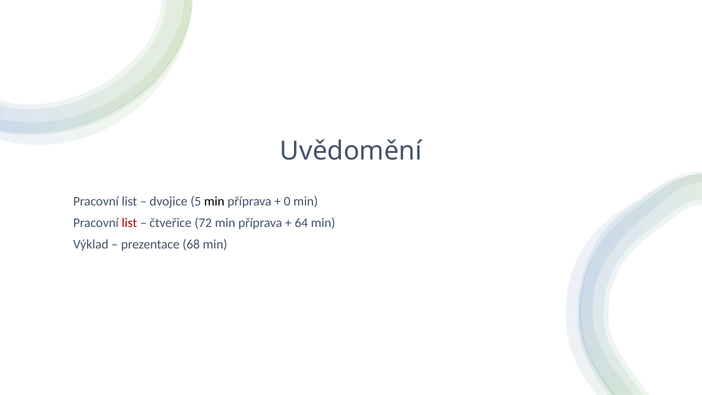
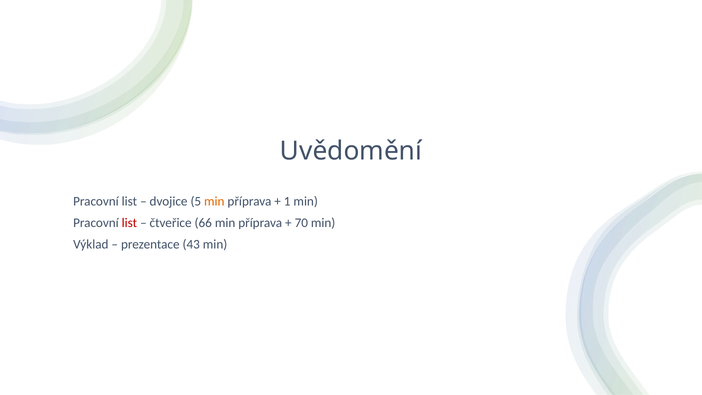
min at (214, 201) colour: black -> orange
0: 0 -> 1
72: 72 -> 66
64: 64 -> 70
68: 68 -> 43
